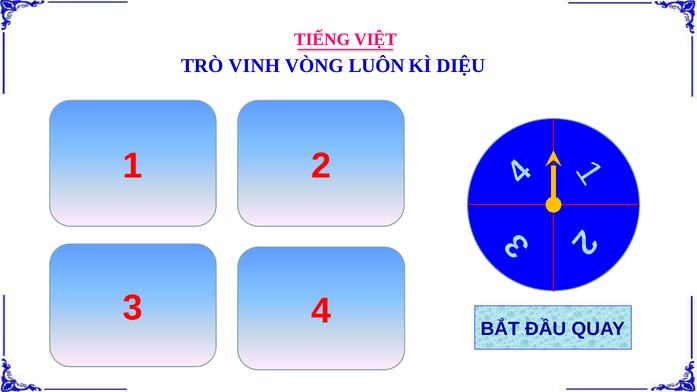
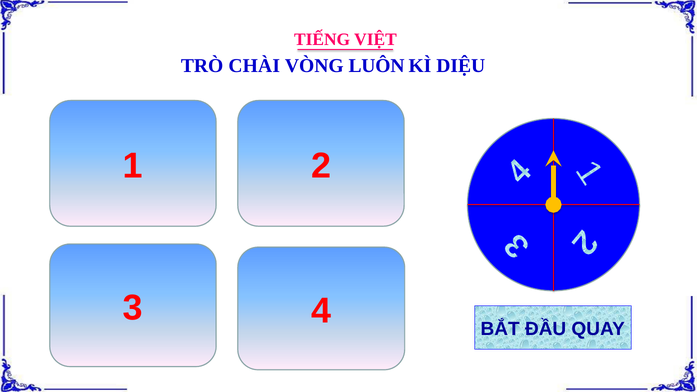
VINH: VINH -> CHÀI
